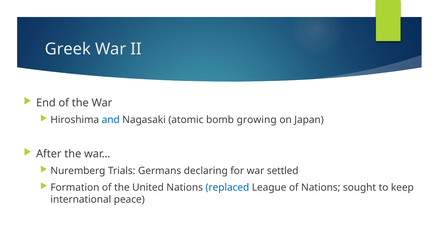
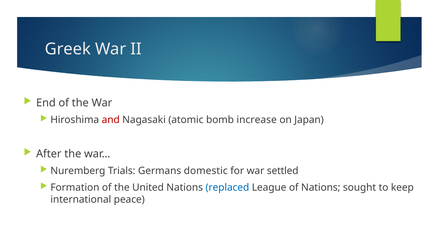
and colour: blue -> red
growing: growing -> increase
declaring: declaring -> domestic
